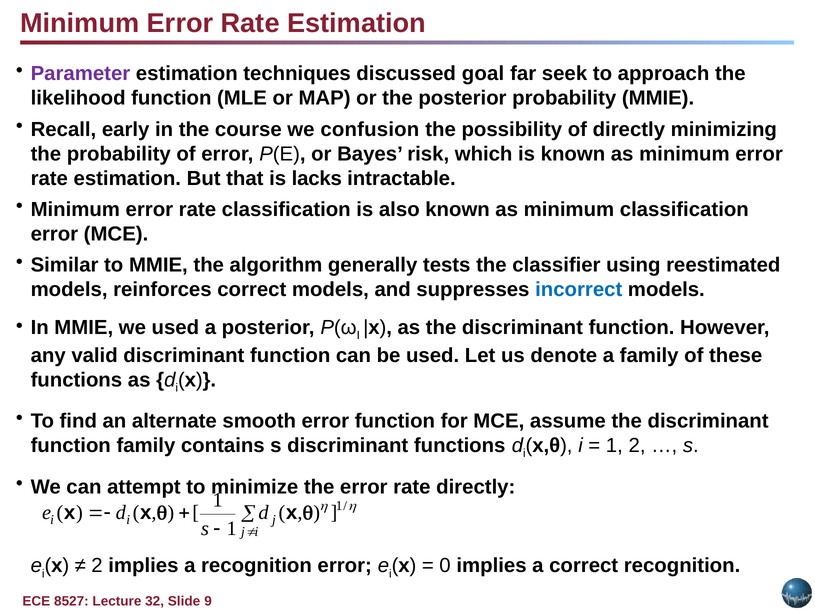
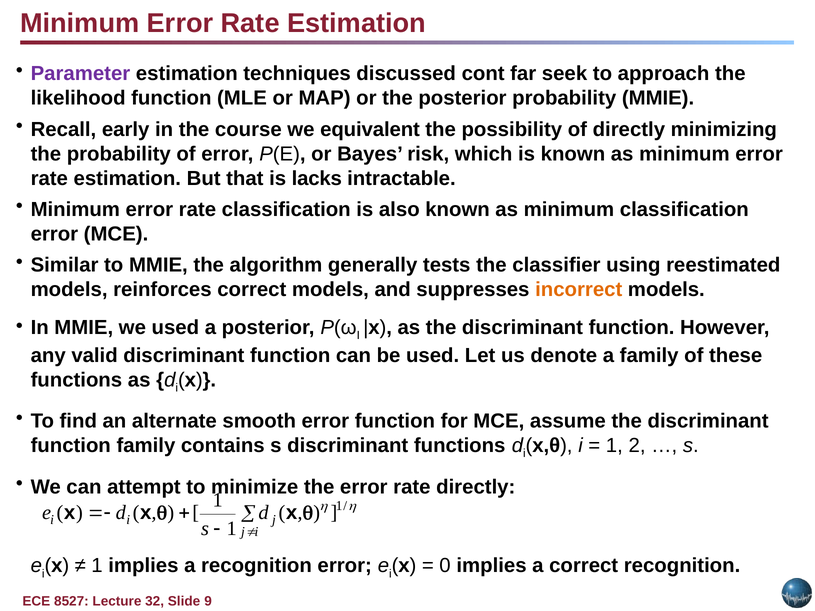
goal: goal -> cont
confusion: confusion -> equivalent
incorrect colour: blue -> orange
2 at (97, 566): 2 -> 1
